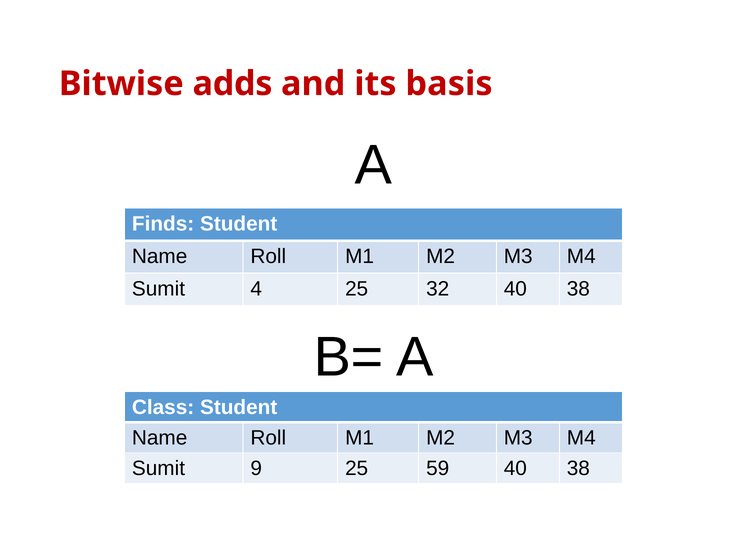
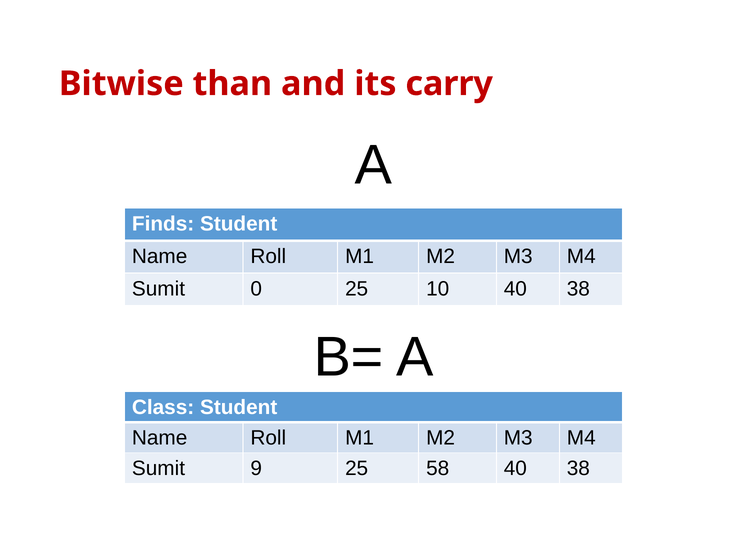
adds: adds -> than
basis: basis -> carry
4: 4 -> 0
32: 32 -> 10
59: 59 -> 58
